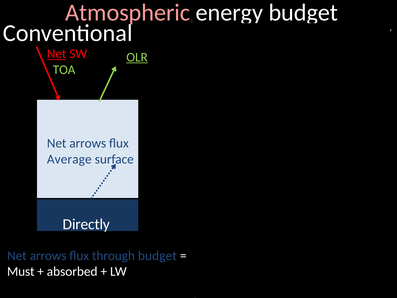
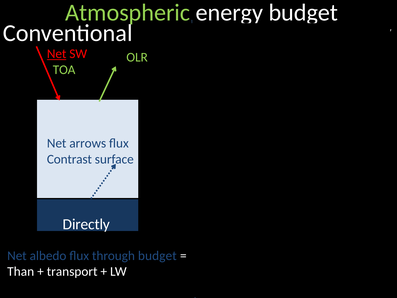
Atmospheric at (128, 13) colour: pink -> light green
OLR at (137, 57) underline: present -> none
Average: Average -> Contrast
arrows at (48, 255): arrows -> albedo
Must: Must -> Than
absorbed: absorbed -> transport
